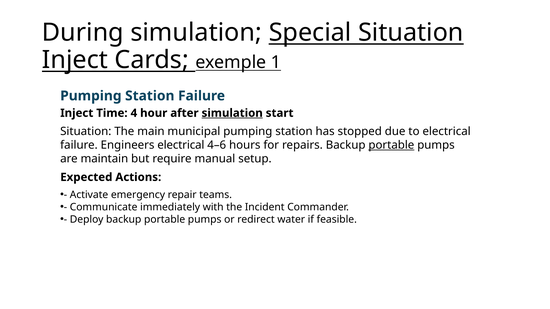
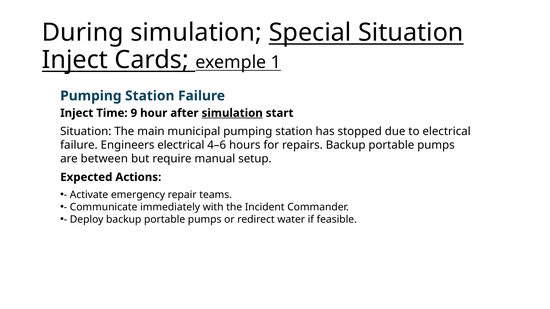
4: 4 -> 9
portable at (391, 145) underline: present -> none
maintain: maintain -> between
